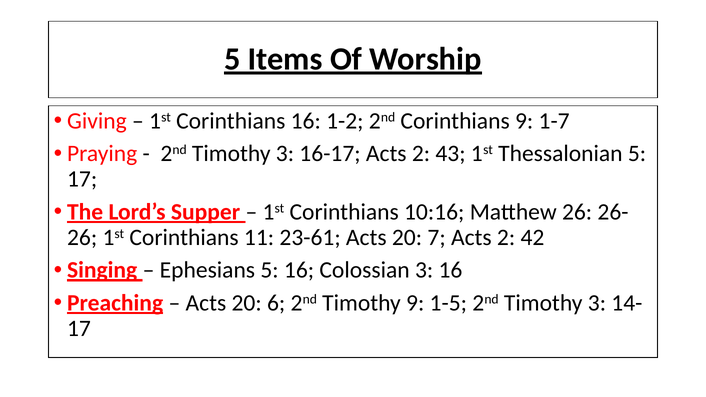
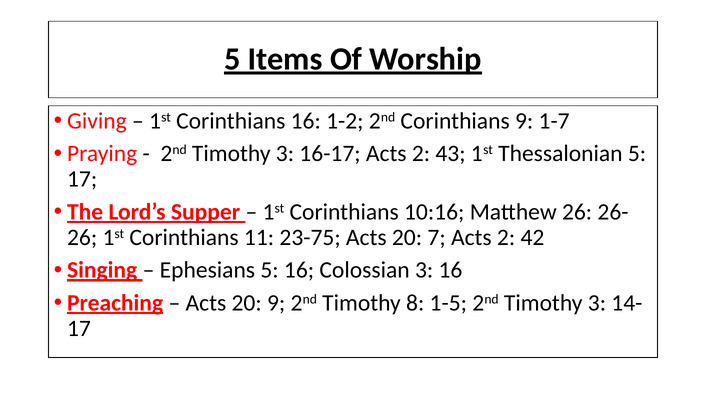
23-61: 23-61 -> 23-75
20 6: 6 -> 9
Timothy 9: 9 -> 8
